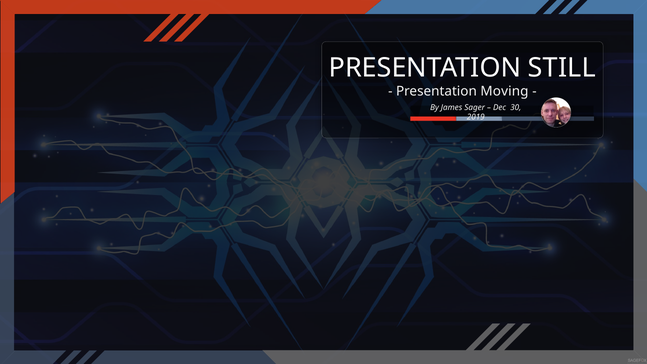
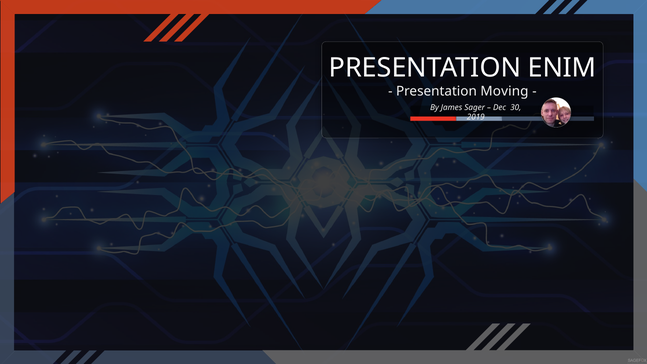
STILL: STILL -> ENIM
